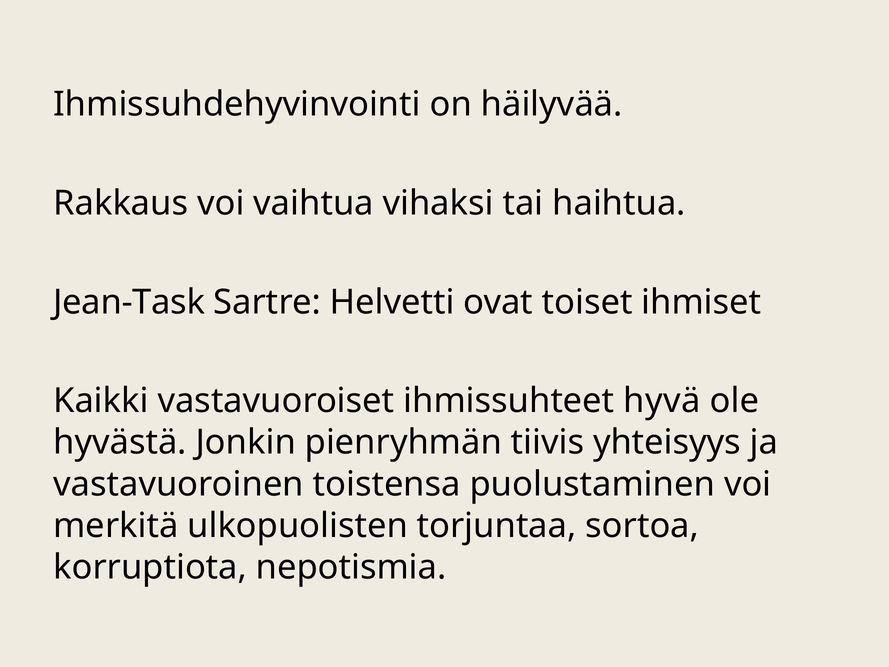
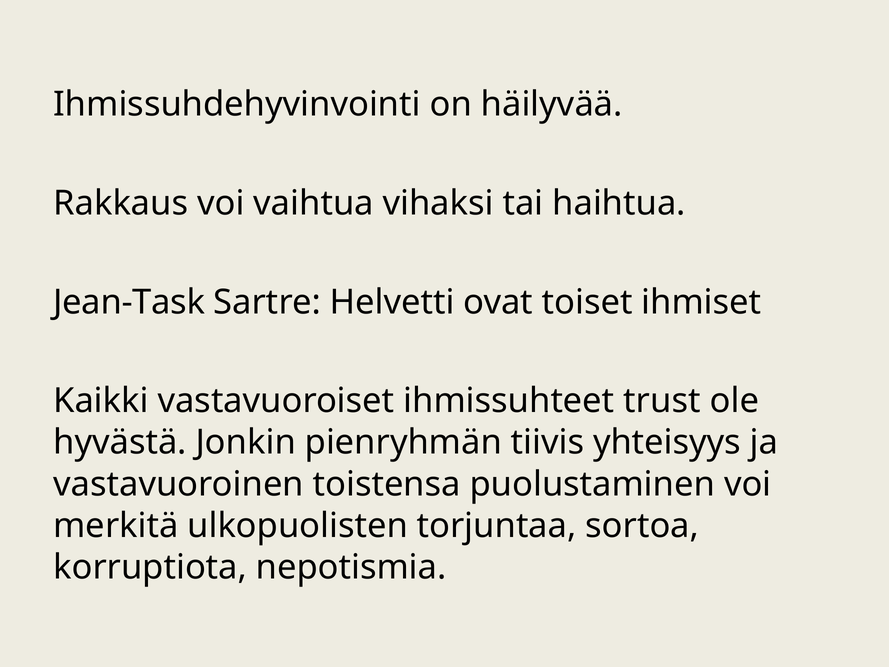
hyvä: hyvä -> trust
